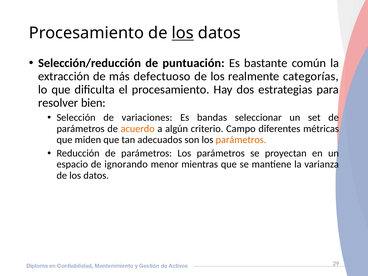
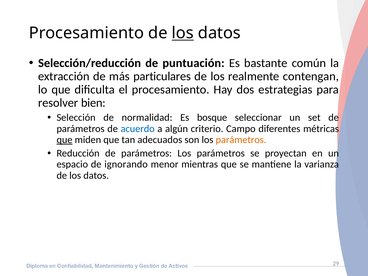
defectuoso: defectuoso -> particulares
categorías: categorías -> contengan
variaciones: variaciones -> normalidad
bandas: bandas -> bosque
acuerdo colour: orange -> blue
que at (64, 140) underline: none -> present
